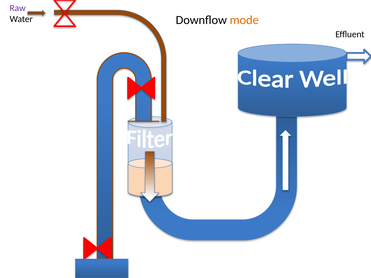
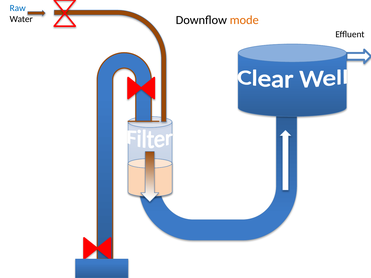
Raw colour: purple -> blue
